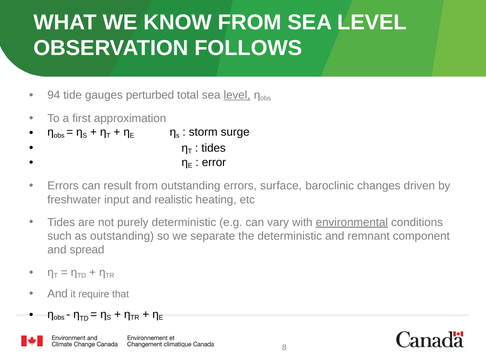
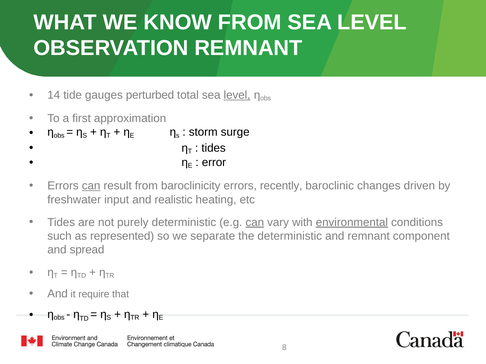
OBSERVATION FOLLOWS: FOLLOWS -> REMNANT
94: 94 -> 14
can at (91, 186) underline: none -> present
from outstanding: outstanding -> baroclinicity
surface: surface -> recently
can at (255, 223) underline: none -> present
as outstanding: outstanding -> represented
